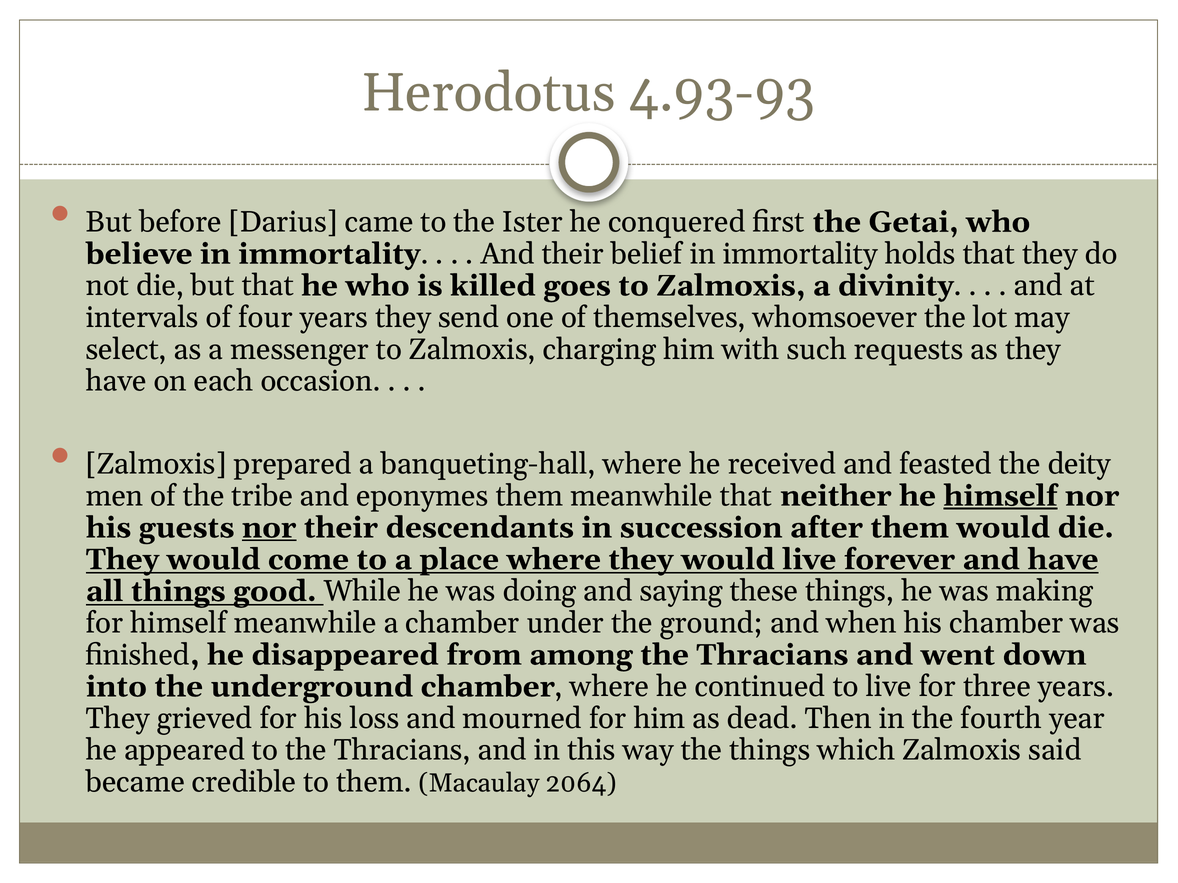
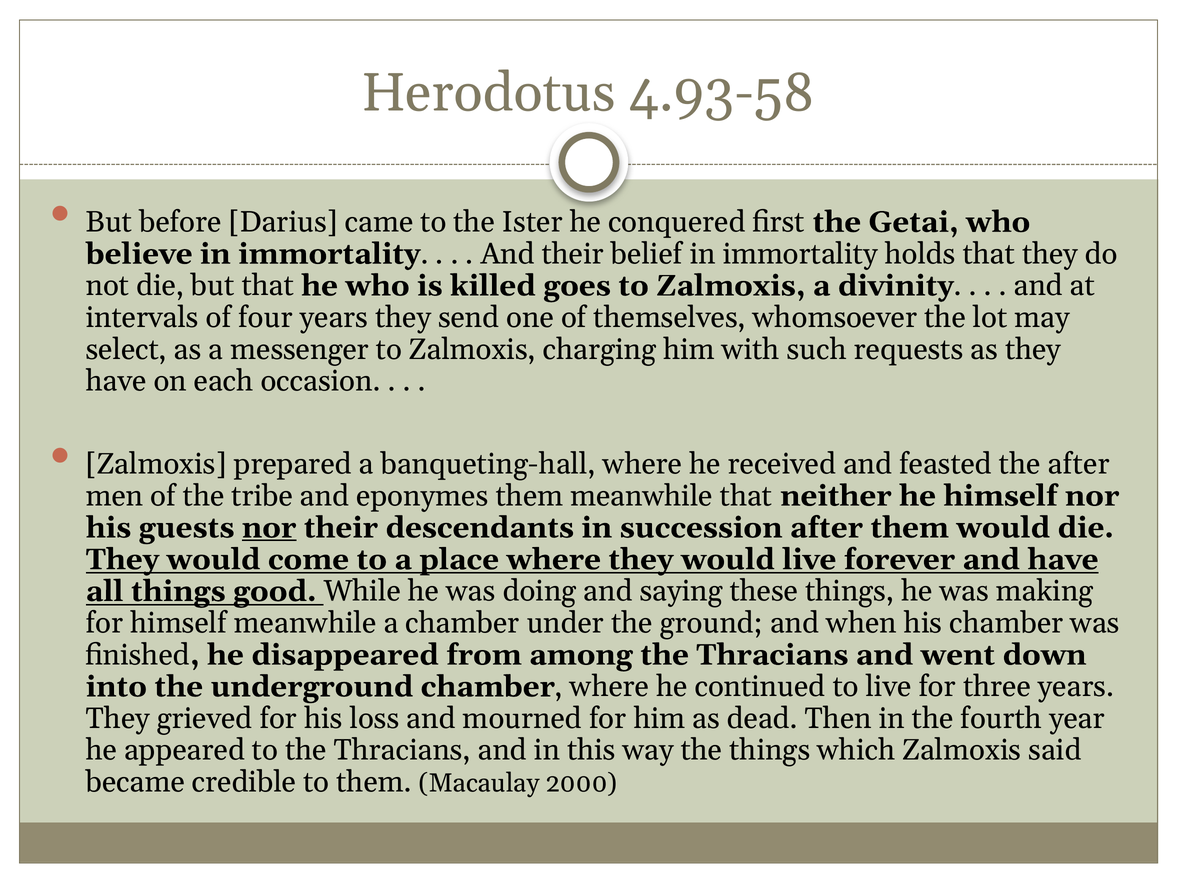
4.93-93: 4.93-93 -> 4.93-58
the deity: deity -> after
himself at (1000, 496) underline: present -> none
2064: 2064 -> 2000
